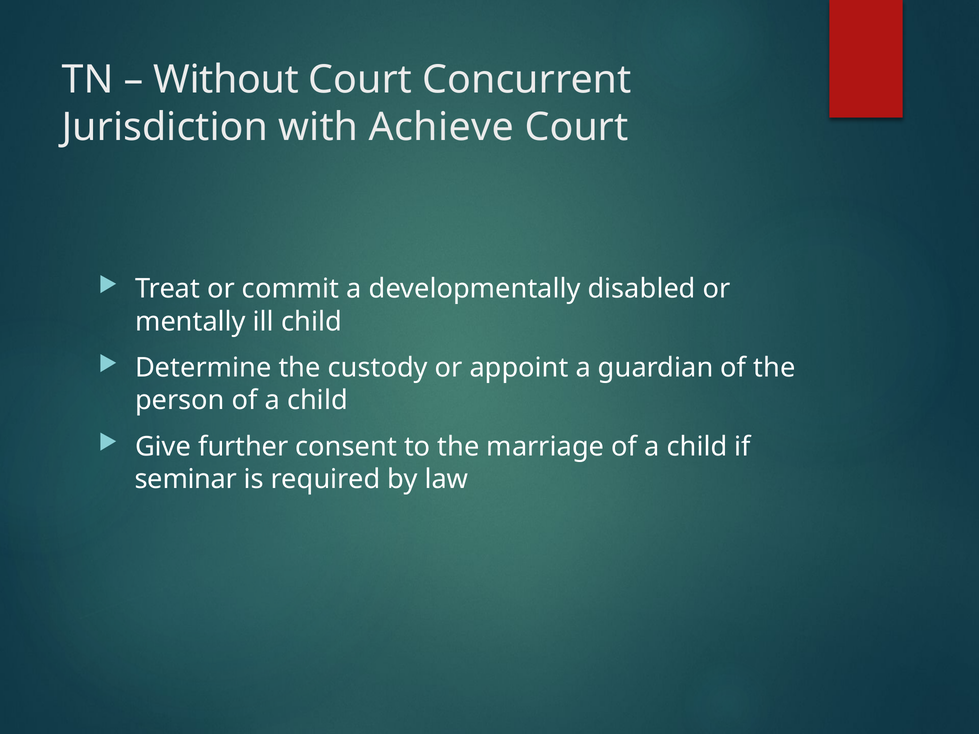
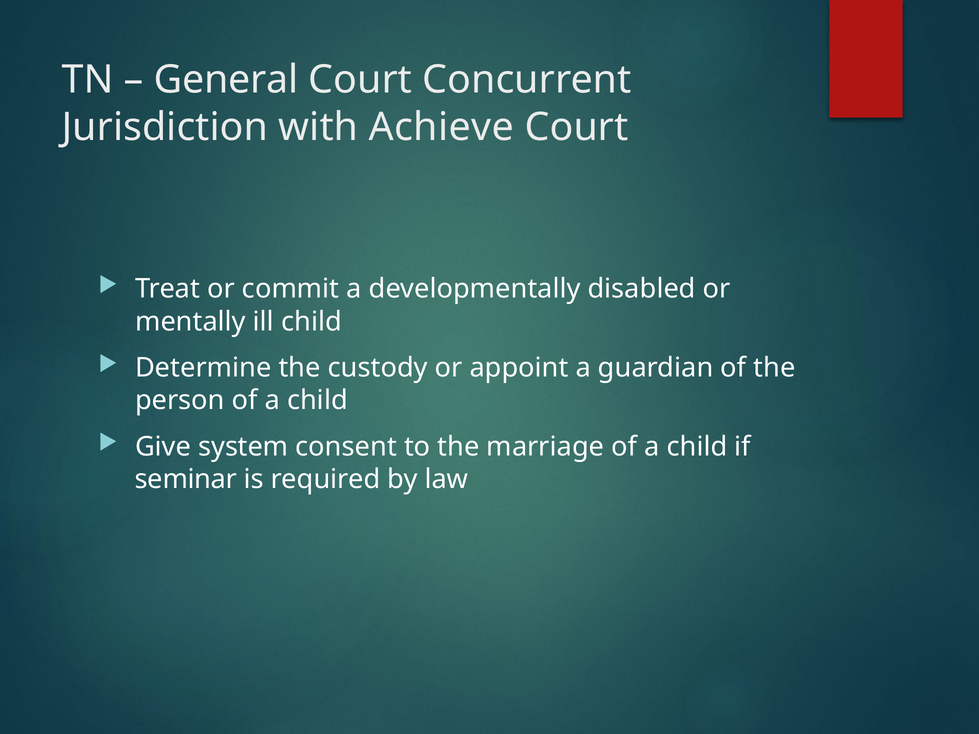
Without: Without -> General
further: further -> system
